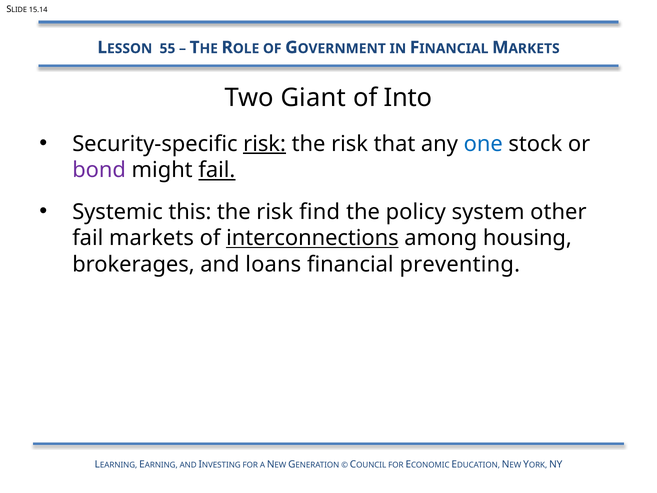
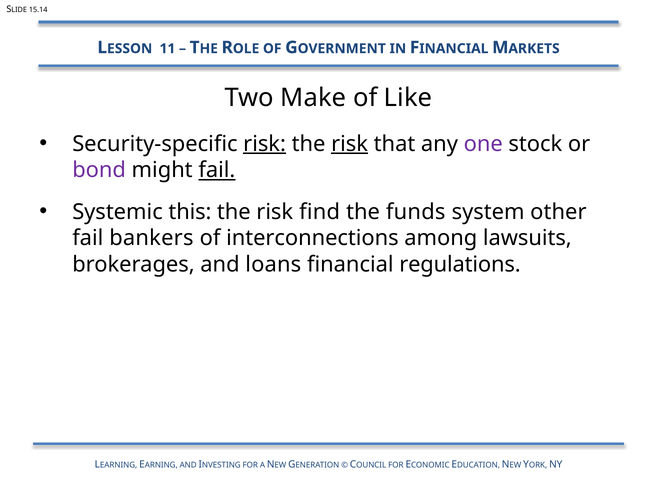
55: 55 -> 11
Giant: Giant -> Make
Into: Into -> Like
risk at (350, 144) underline: none -> present
one colour: blue -> purple
policy: policy -> funds
fail markets: markets -> bankers
interconnections underline: present -> none
housing: housing -> lawsuits
preventing: preventing -> regulations
